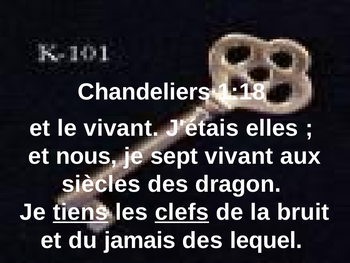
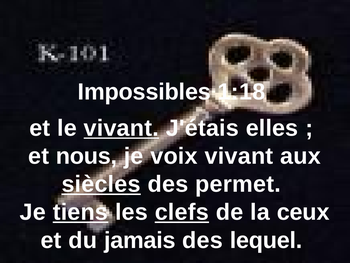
Chandeliers: Chandeliers -> Impossibles
vivant at (121, 128) underline: none -> present
sept: sept -> voix
siècles underline: none -> present
dragon: dragon -> permet
bruit: bruit -> ceux
